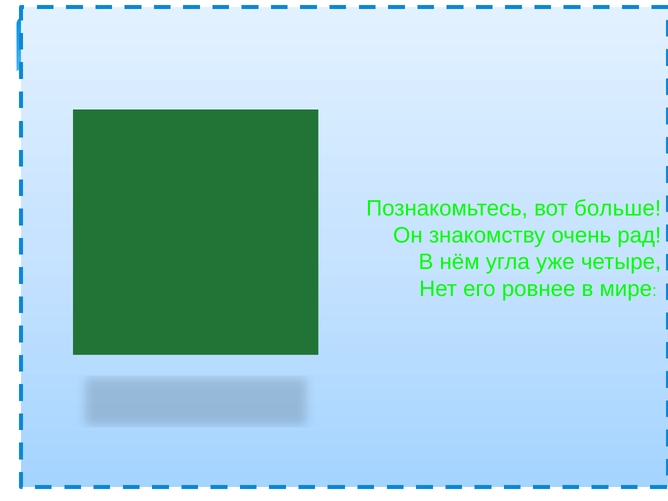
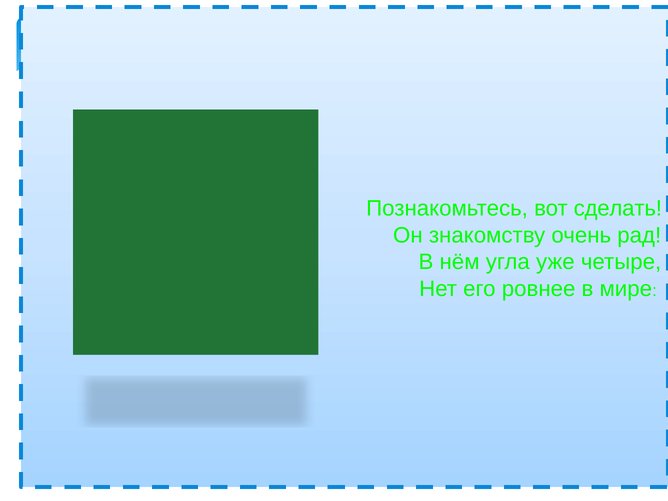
больше: больше -> сделать
